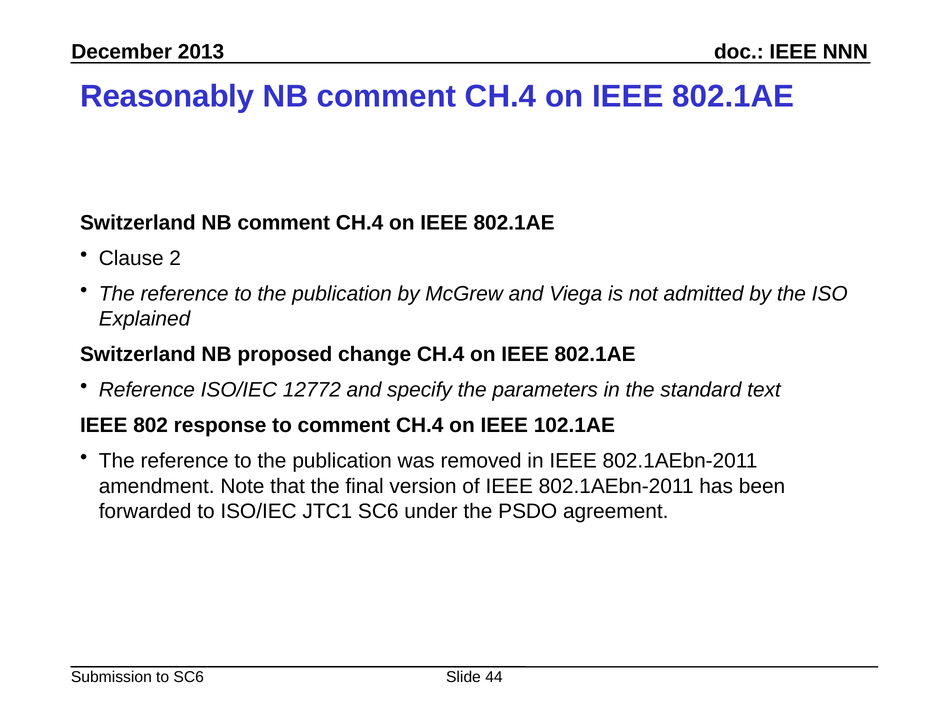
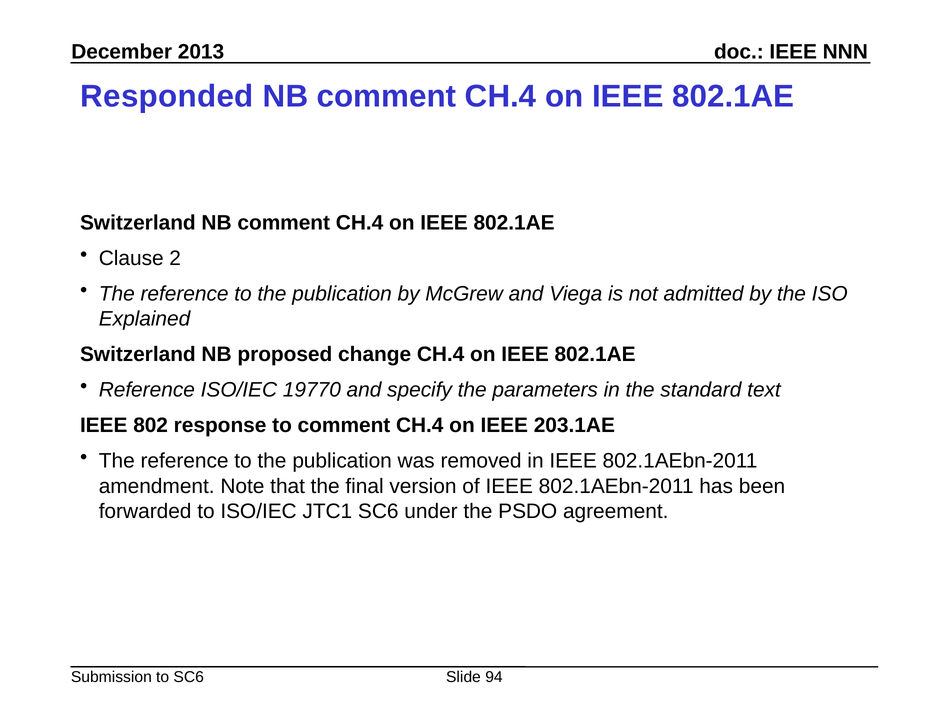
Reasonably: Reasonably -> Responded
12772: 12772 -> 19770
102.1AE: 102.1AE -> 203.1AE
44: 44 -> 94
